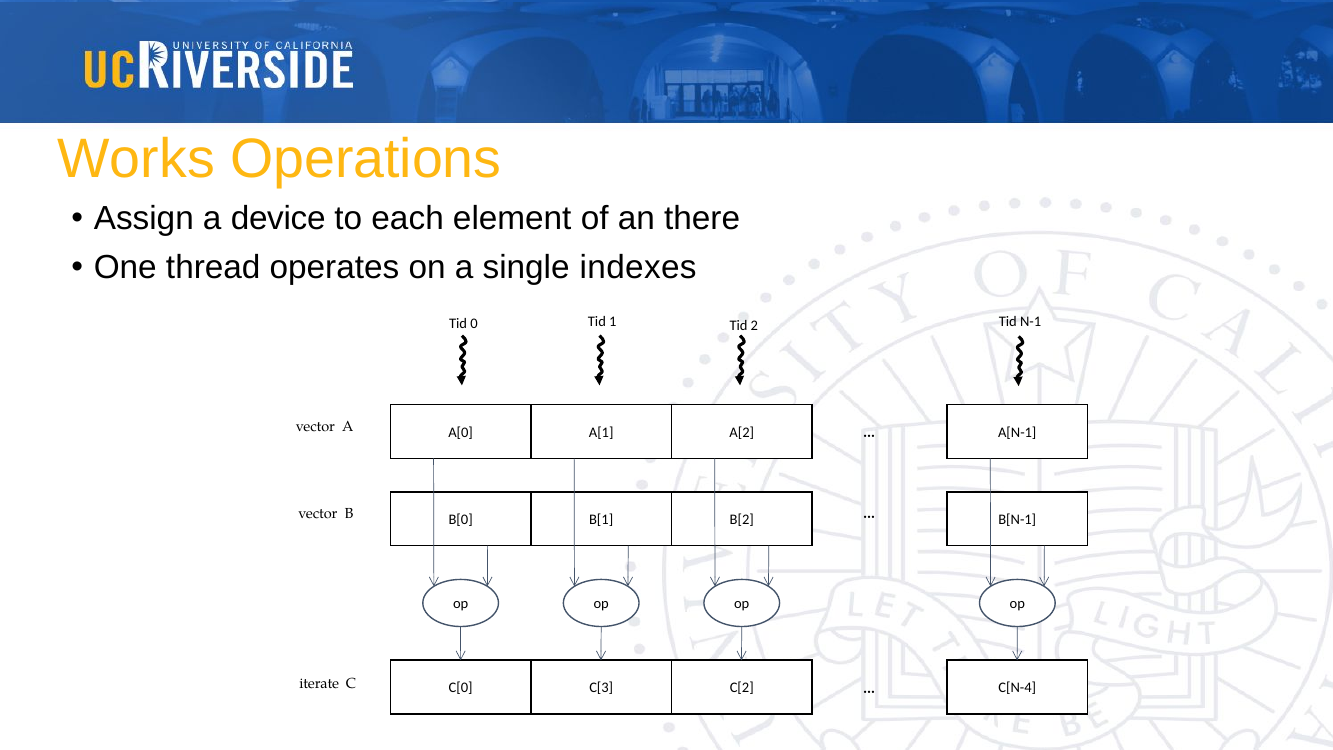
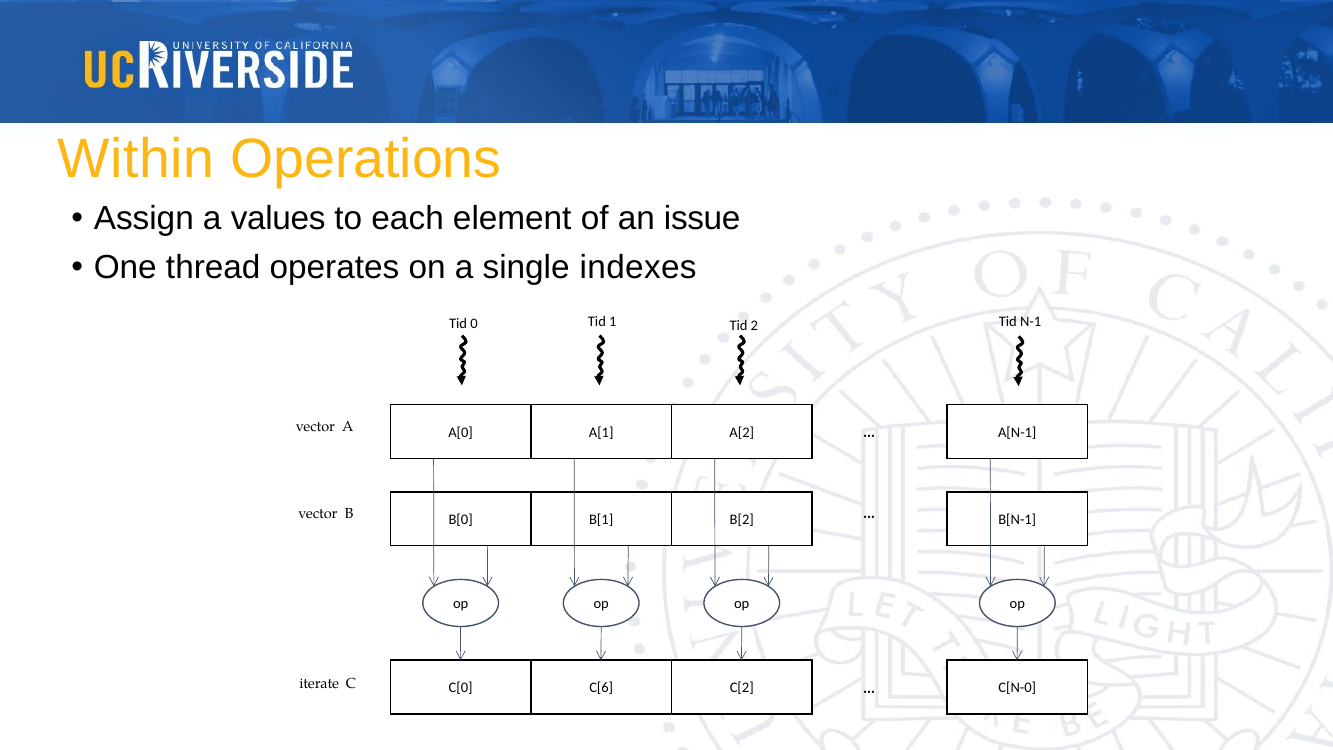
Works: Works -> Within
device: device -> values
there: there -> issue
C[3: C[3 -> C[6
C[N-4: C[N-4 -> C[N-0
